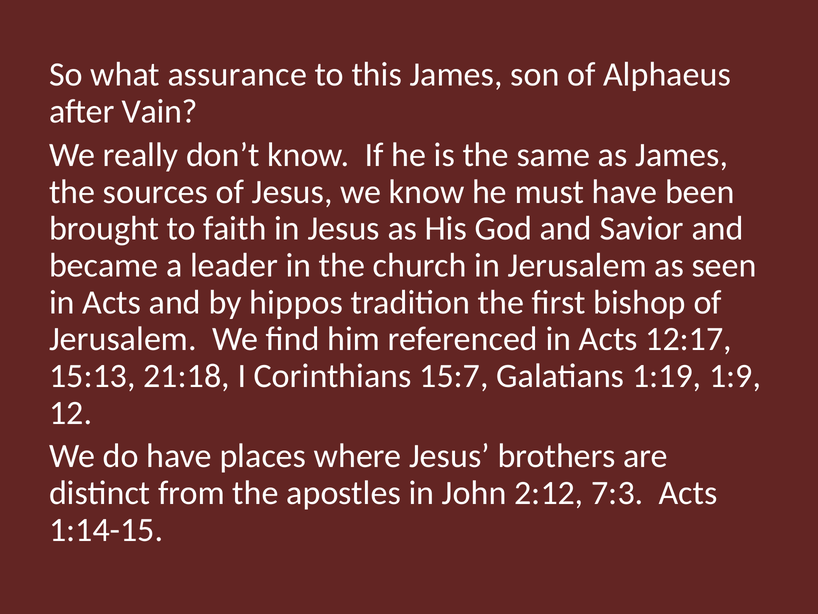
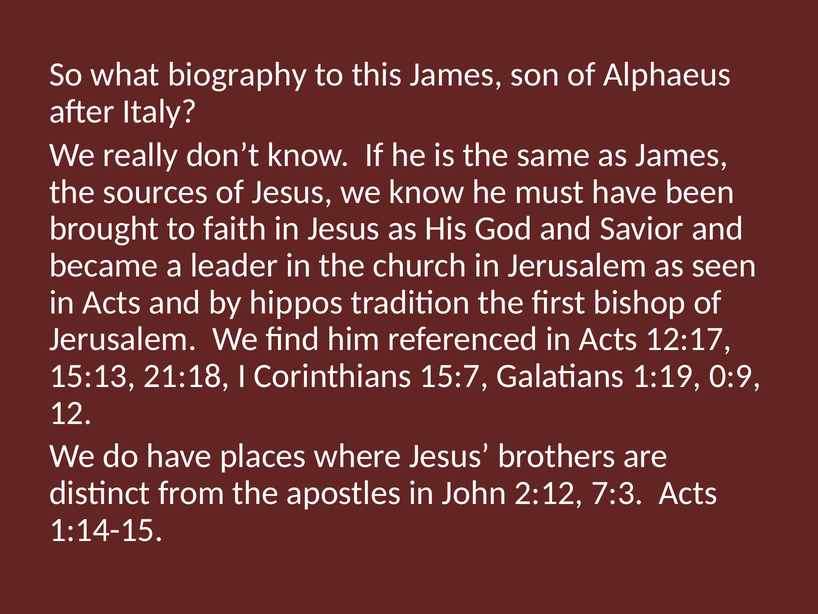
assurance: assurance -> biography
Vain: Vain -> Italy
1:9: 1:9 -> 0:9
